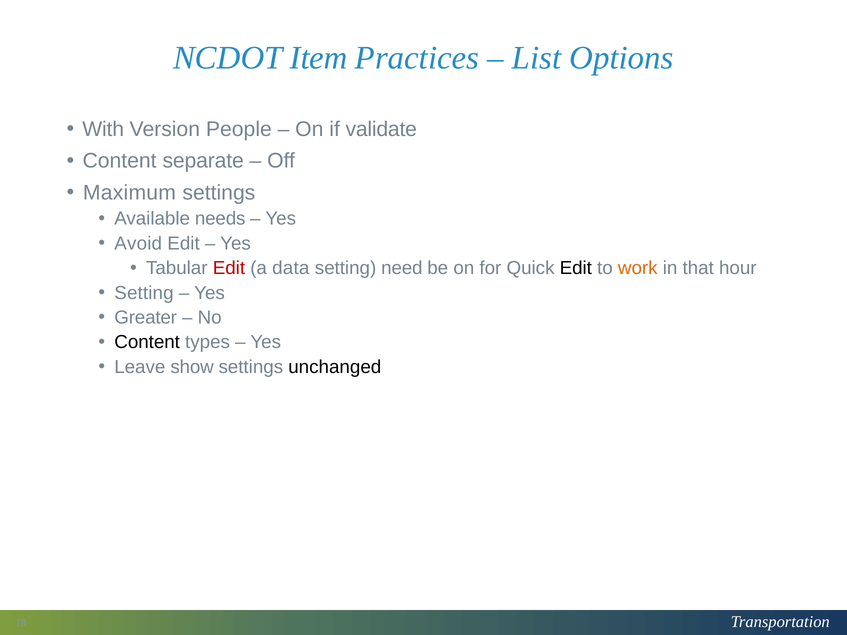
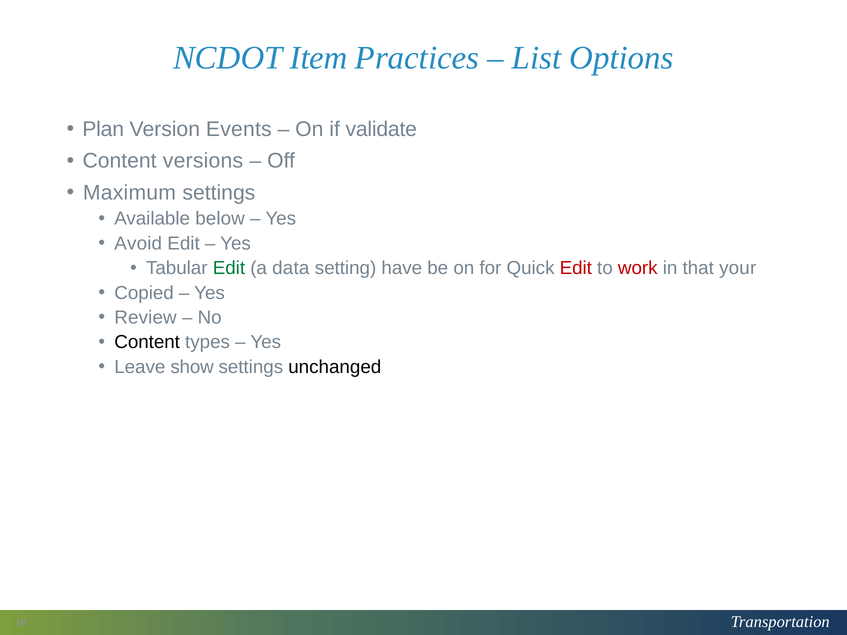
With: With -> Plan
People: People -> Events
separate: separate -> versions
needs: needs -> below
Edit at (229, 268) colour: red -> green
need: need -> have
Edit at (576, 268) colour: black -> red
work colour: orange -> red
hour: hour -> your
Setting at (144, 293): Setting -> Copied
Greater: Greater -> Review
